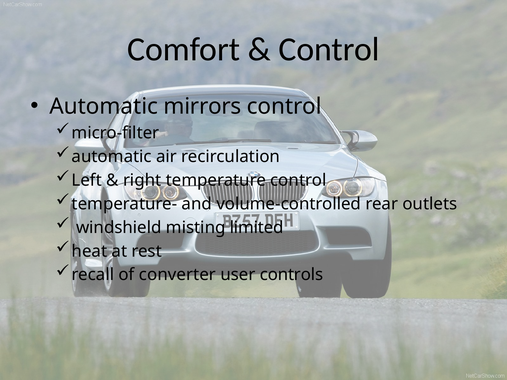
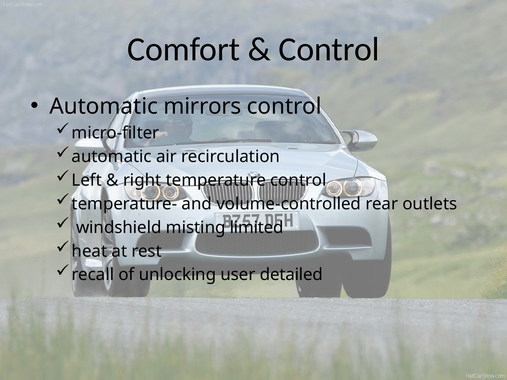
converter: converter -> unlocking
controls: controls -> detailed
